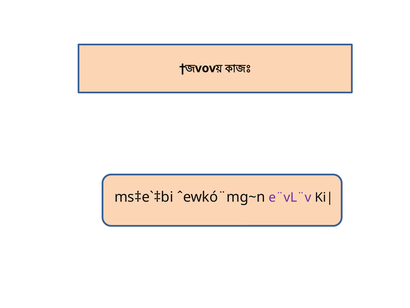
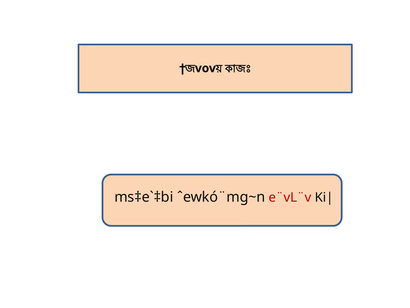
e¨vL¨v colour: purple -> red
